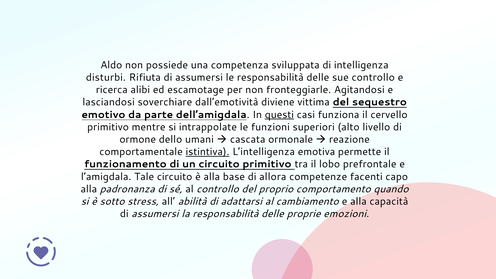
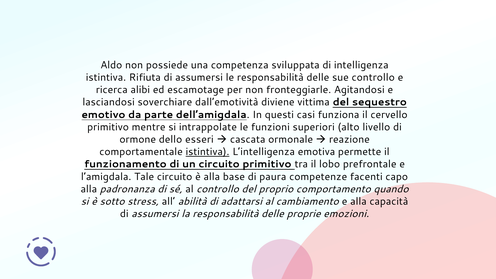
disturbi at (106, 77): disturbi -> istintiva
questi underline: present -> none
umani: umani -> esseri
allora: allora -> paura
